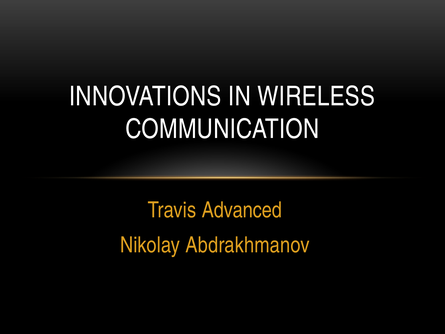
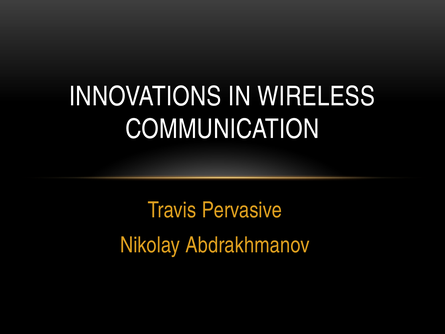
Advanced: Advanced -> Pervasive
